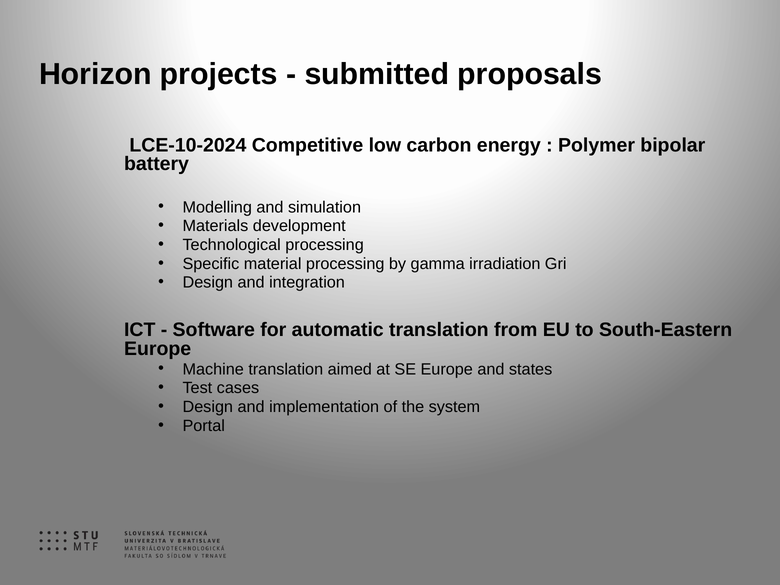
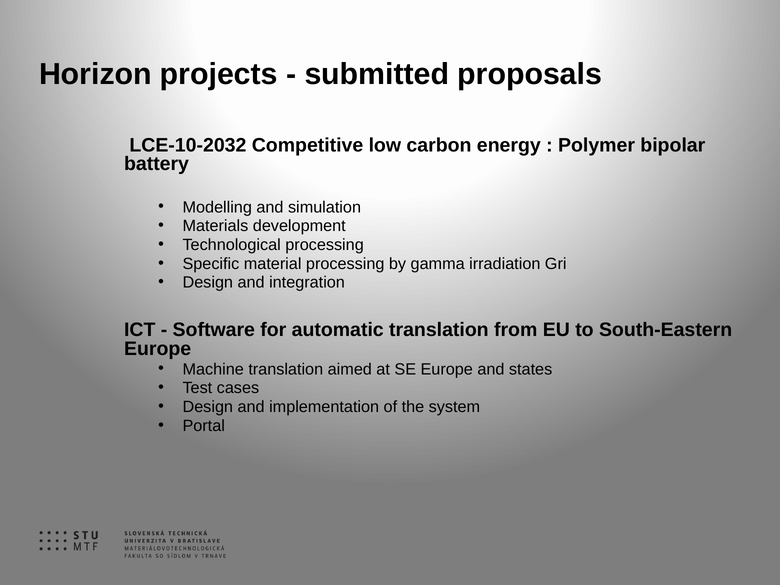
LCE-10-2024: LCE-10-2024 -> LCE-10-2032
